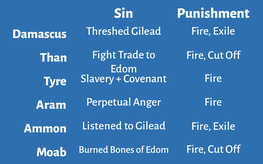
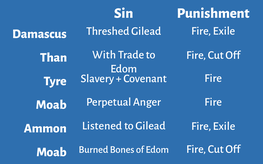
Fight: Fight -> With
Aram at (51, 105): Aram -> Moab
